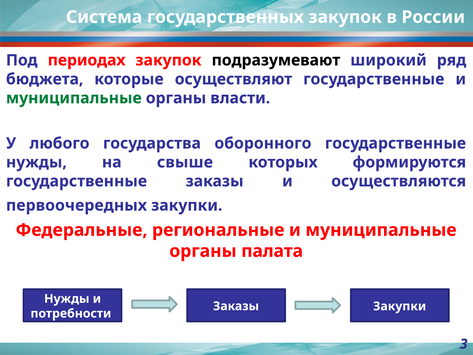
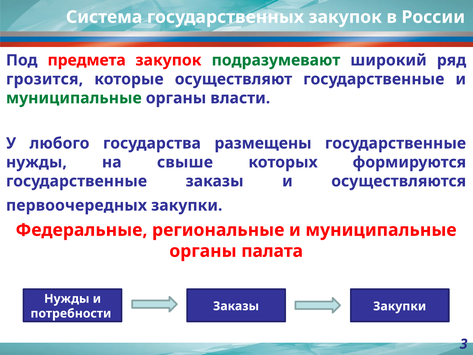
периодах: периодах -> предмета
подразумевают colour: black -> green
бюджета: бюджета -> грозится
оборонного: оборонного -> размещены
